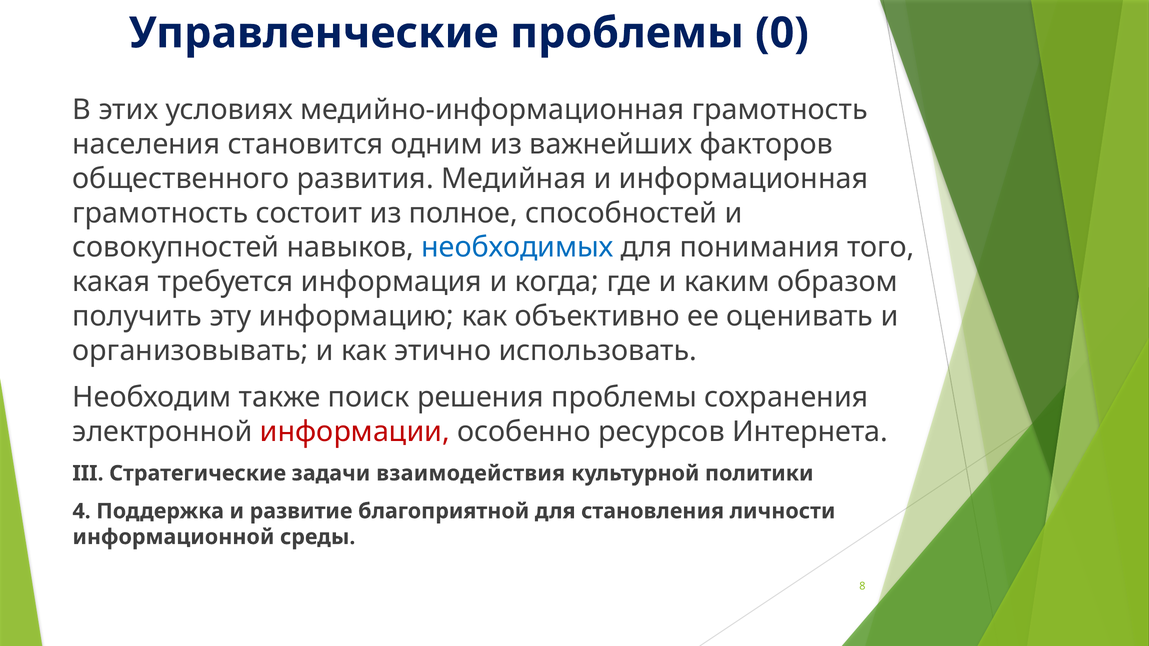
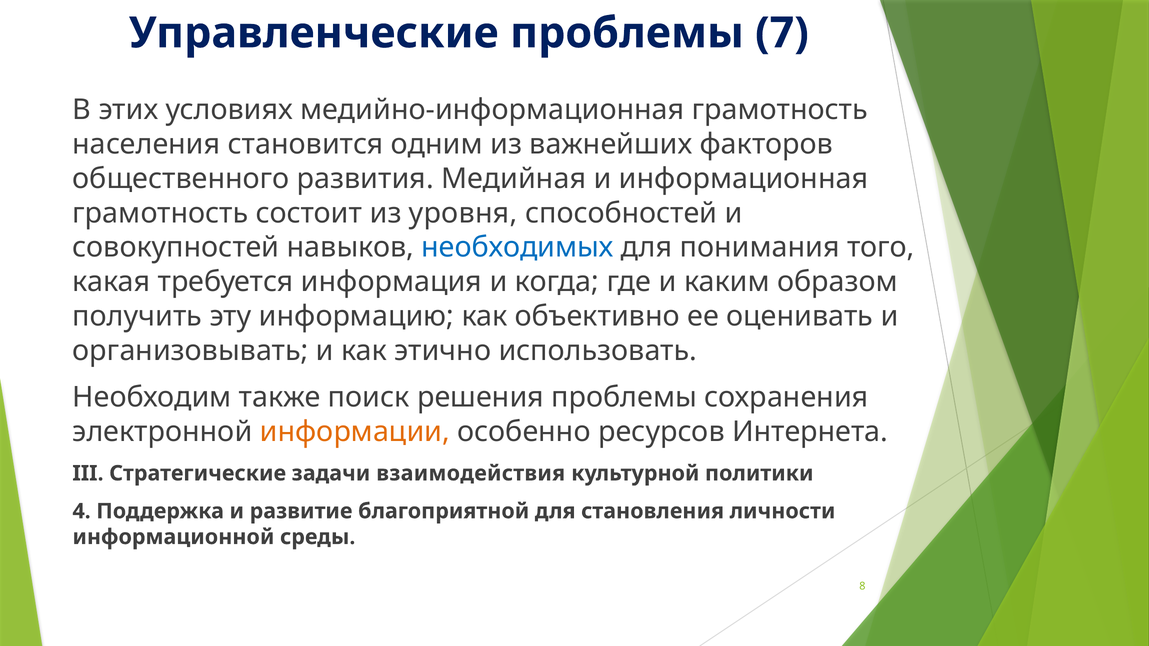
0: 0 -> 7
полное: полное -> уровня
информации colour: red -> orange
